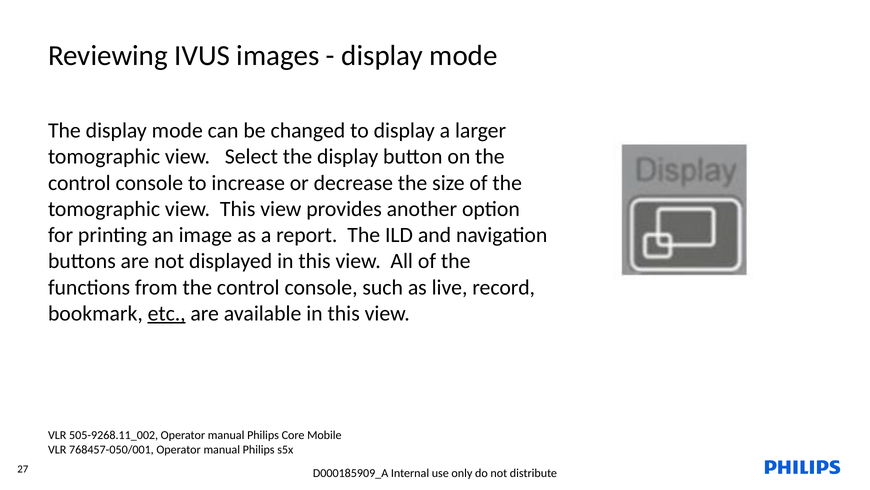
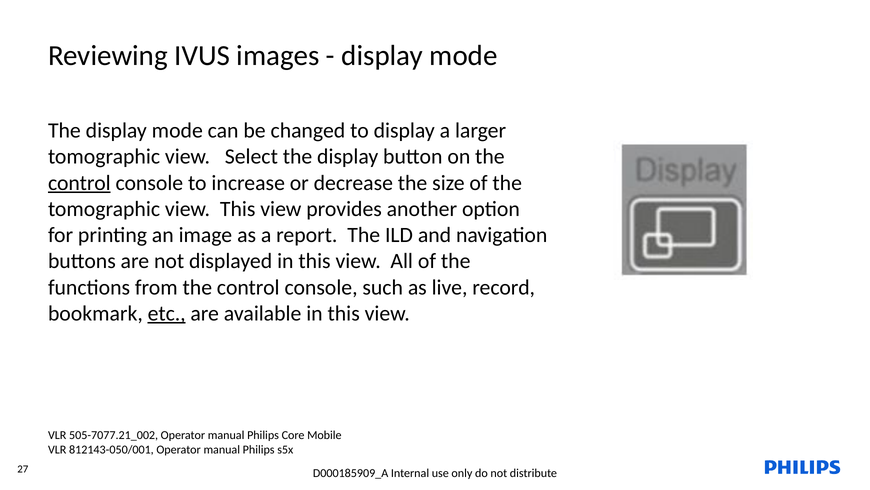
control at (79, 183) underline: none -> present
505-9268.11_002: 505-9268.11_002 -> 505-7077.21_002
768457-050/001: 768457-050/001 -> 812143-050/001
